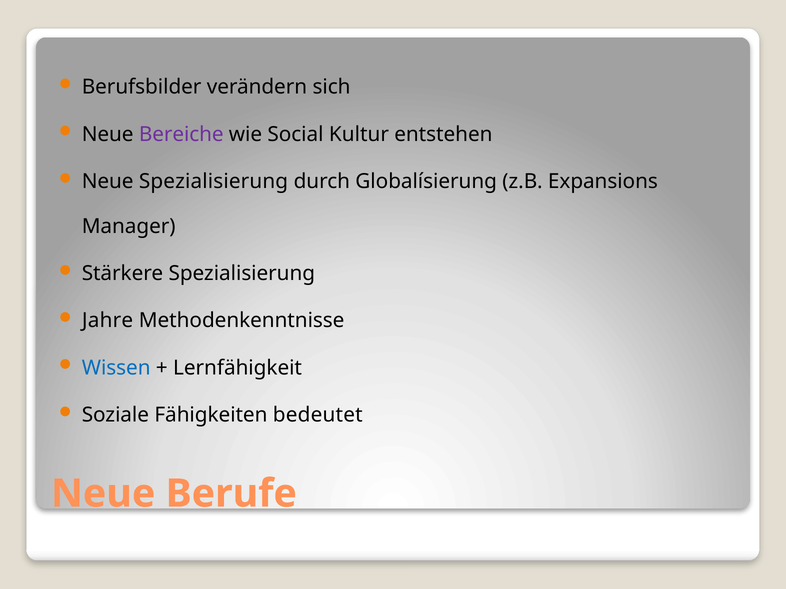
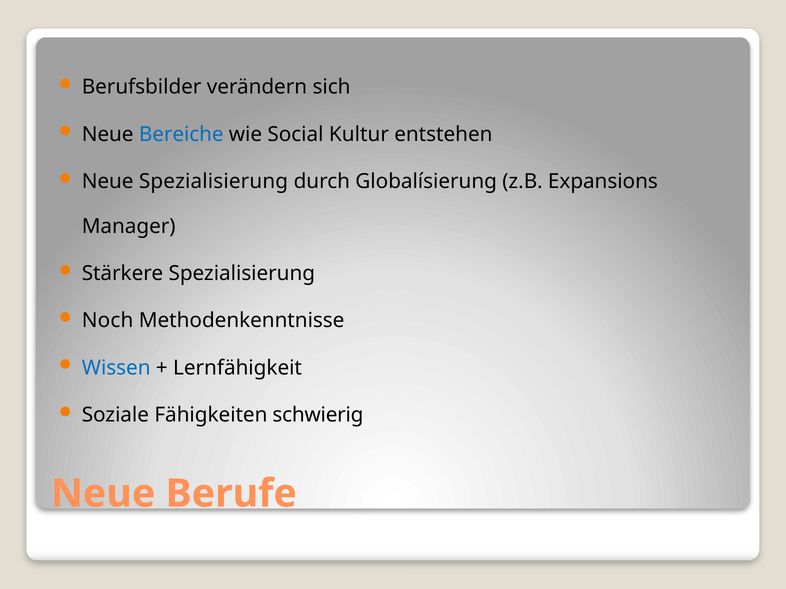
Bereiche colour: purple -> blue
Jahre: Jahre -> Noch
bedeutet: bedeutet -> schwierig
